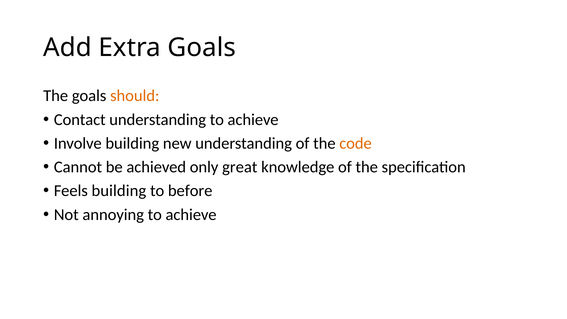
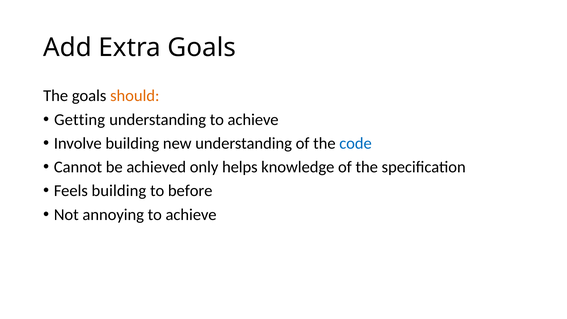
Contact: Contact -> Getting
code colour: orange -> blue
great: great -> helps
